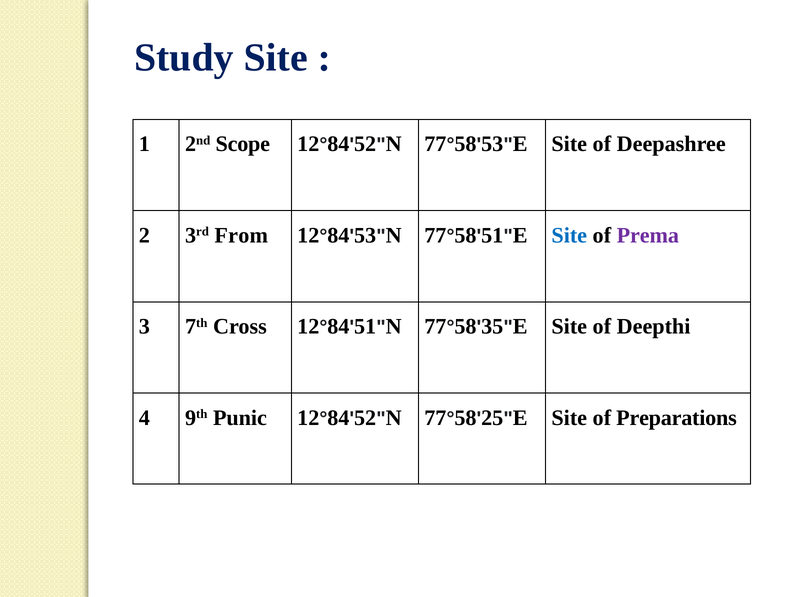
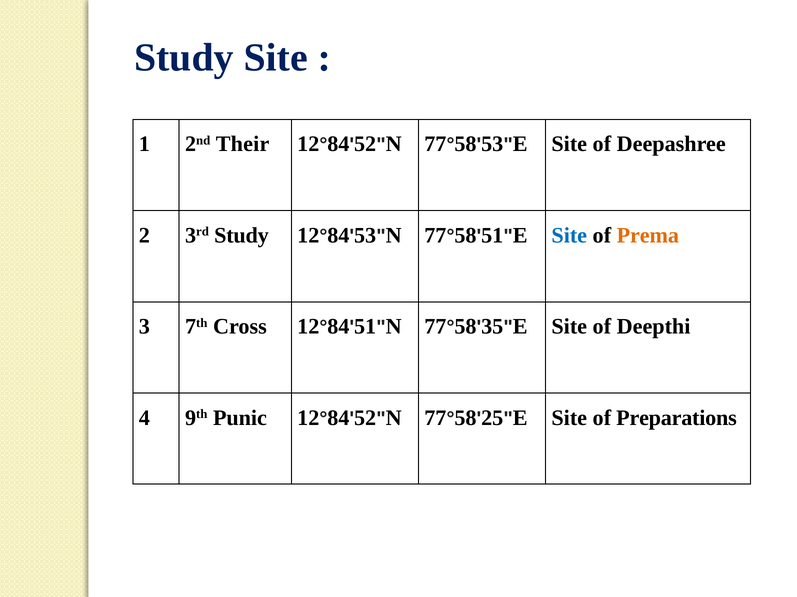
Scope: Scope -> Their
3rd From: From -> Study
Prema colour: purple -> orange
